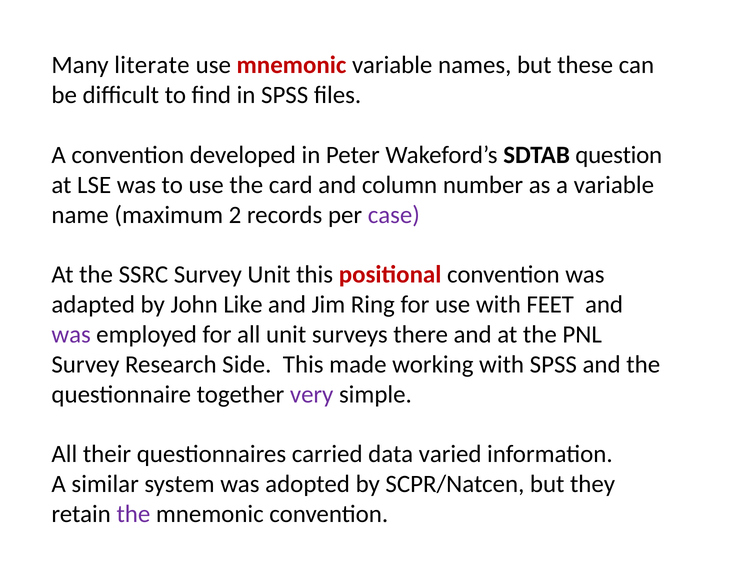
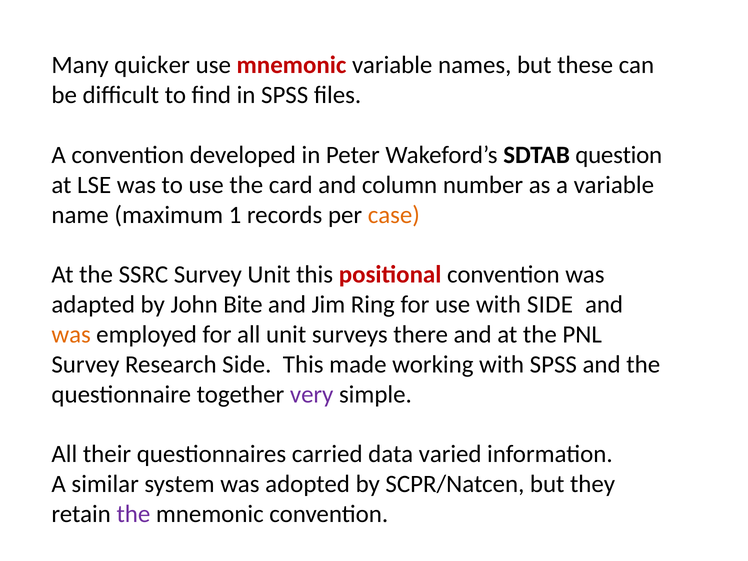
literate: literate -> quicker
2: 2 -> 1
case colour: purple -> orange
Like: Like -> Bite
with FEET: FEET -> SIDE
was at (71, 335) colour: purple -> orange
